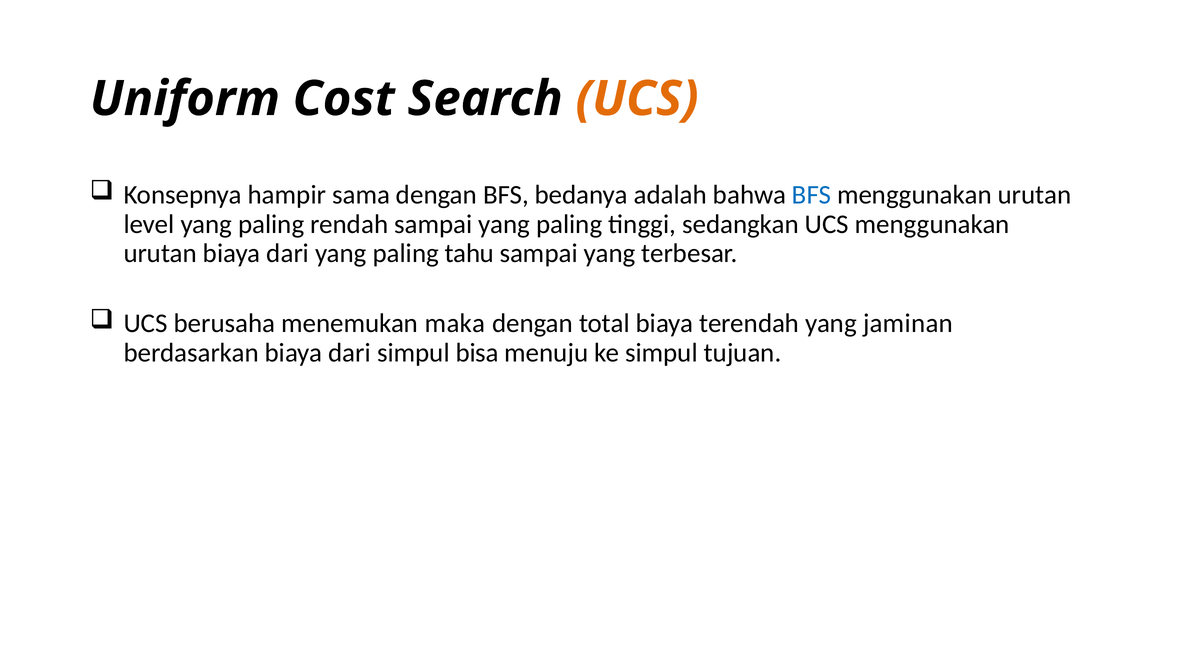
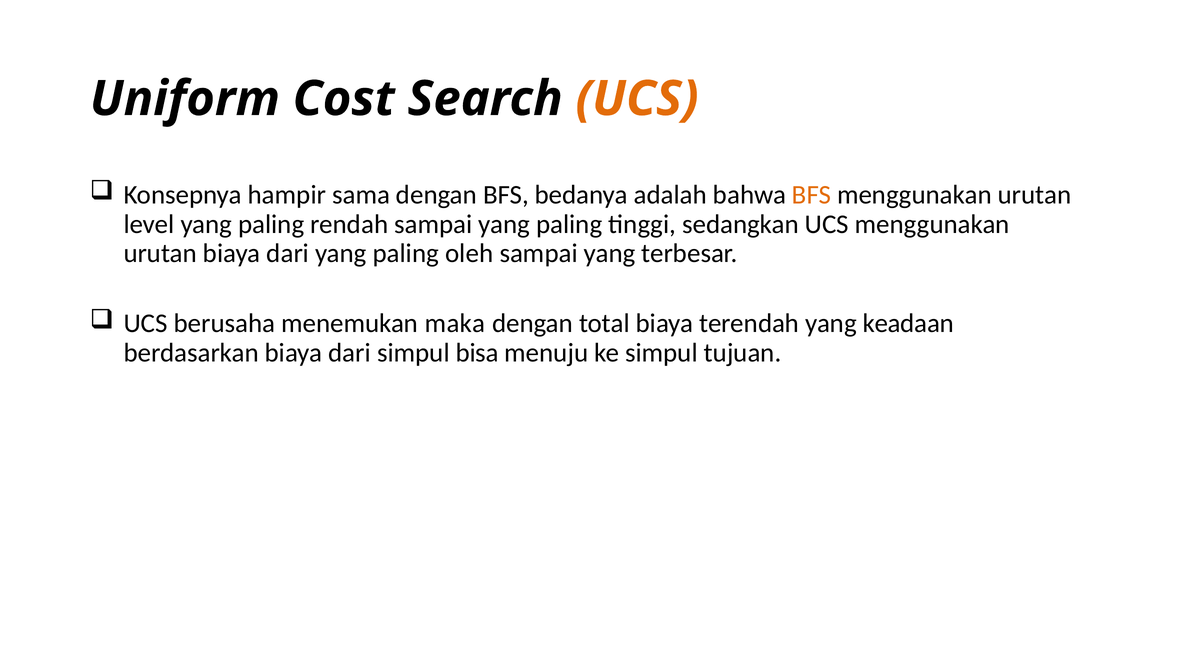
BFS at (812, 195) colour: blue -> orange
tahu: tahu -> oleh
jaminan: jaminan -> keadaan
